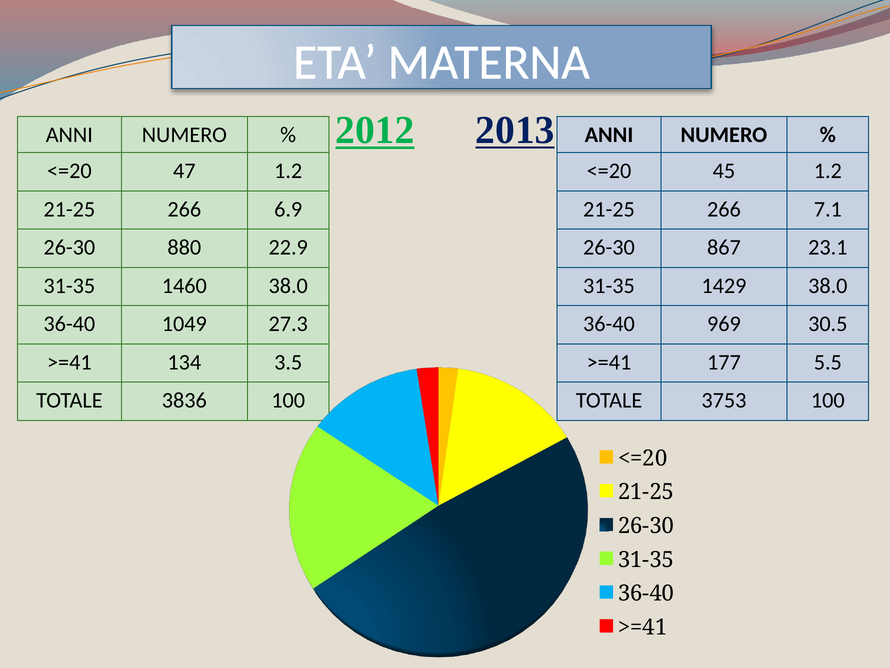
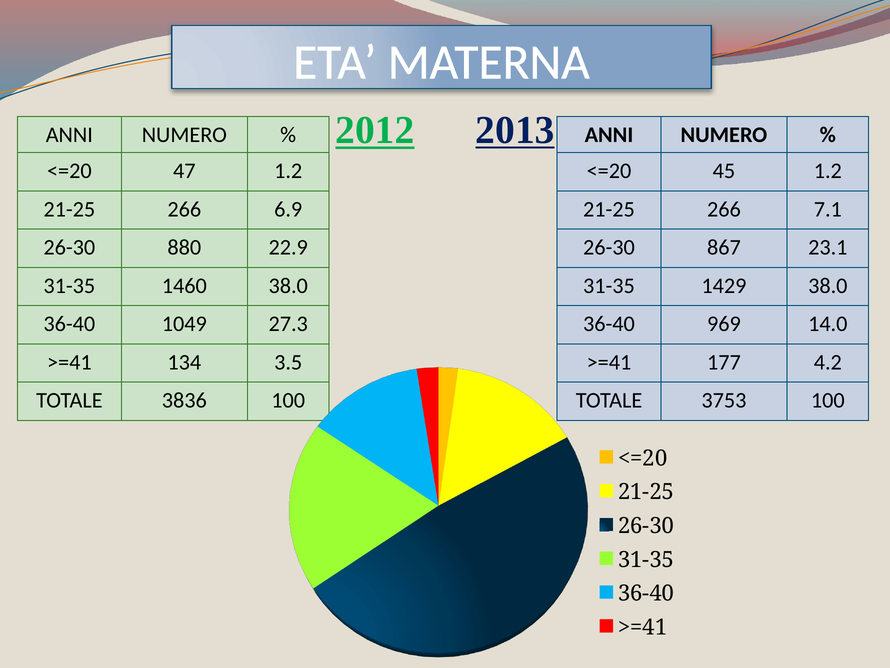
30.5: 30.5 -> 14.0
5.5: 5.5 -> 4.2
